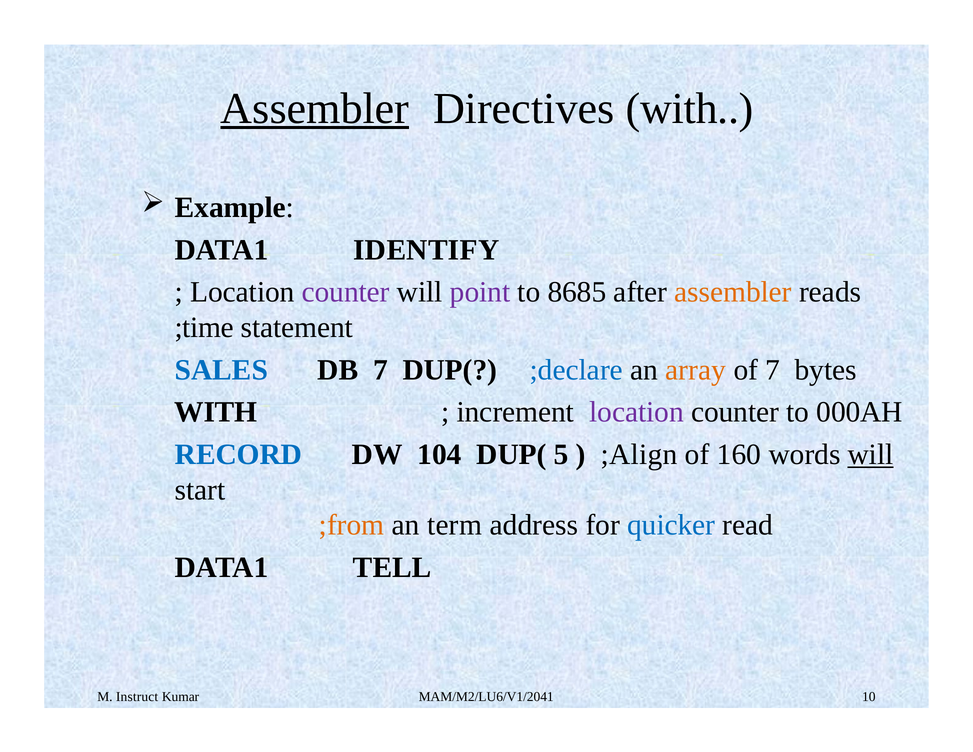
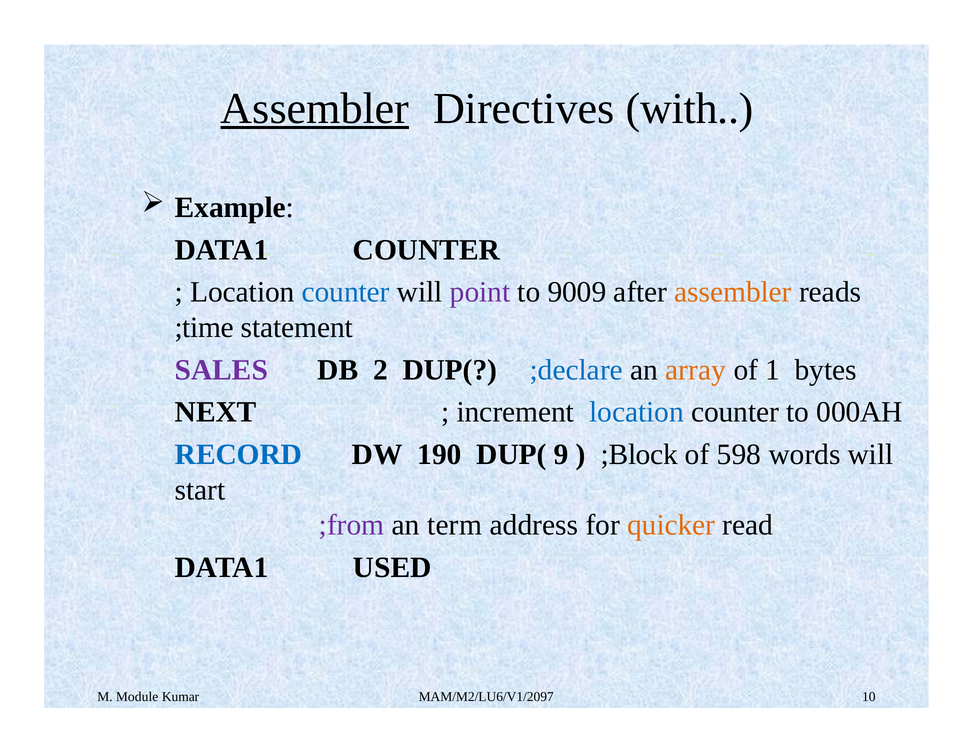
DATA1 IDENTIFY: IDENTIFY -> COUNTER
counter at (346, 292) colour: purple -> blue
8685: 8685 -> 9009
SALES colour: blue -> purple
DB 7: 7 -> 2
of 7: 7 -> 1
WITH at (216, 412): WITH -> NEXT
location at (637, 412) colour: purple -> blue
104: 104 -> 190
5: 5 -> 9
;Align: ;Align -> ;Block
160: 160 -> 598
will at (870, 454) underline: present -> none
;from colour: orange -> purple
quicker colour: blue -> orange
TELL: TELL -> USED
Instruct: Instruct -> Module
MAM/M2/LU6/V1/2041: MAM/M2/LU6/V1/2041 -> MAM/M2/LU6/V1/2097
